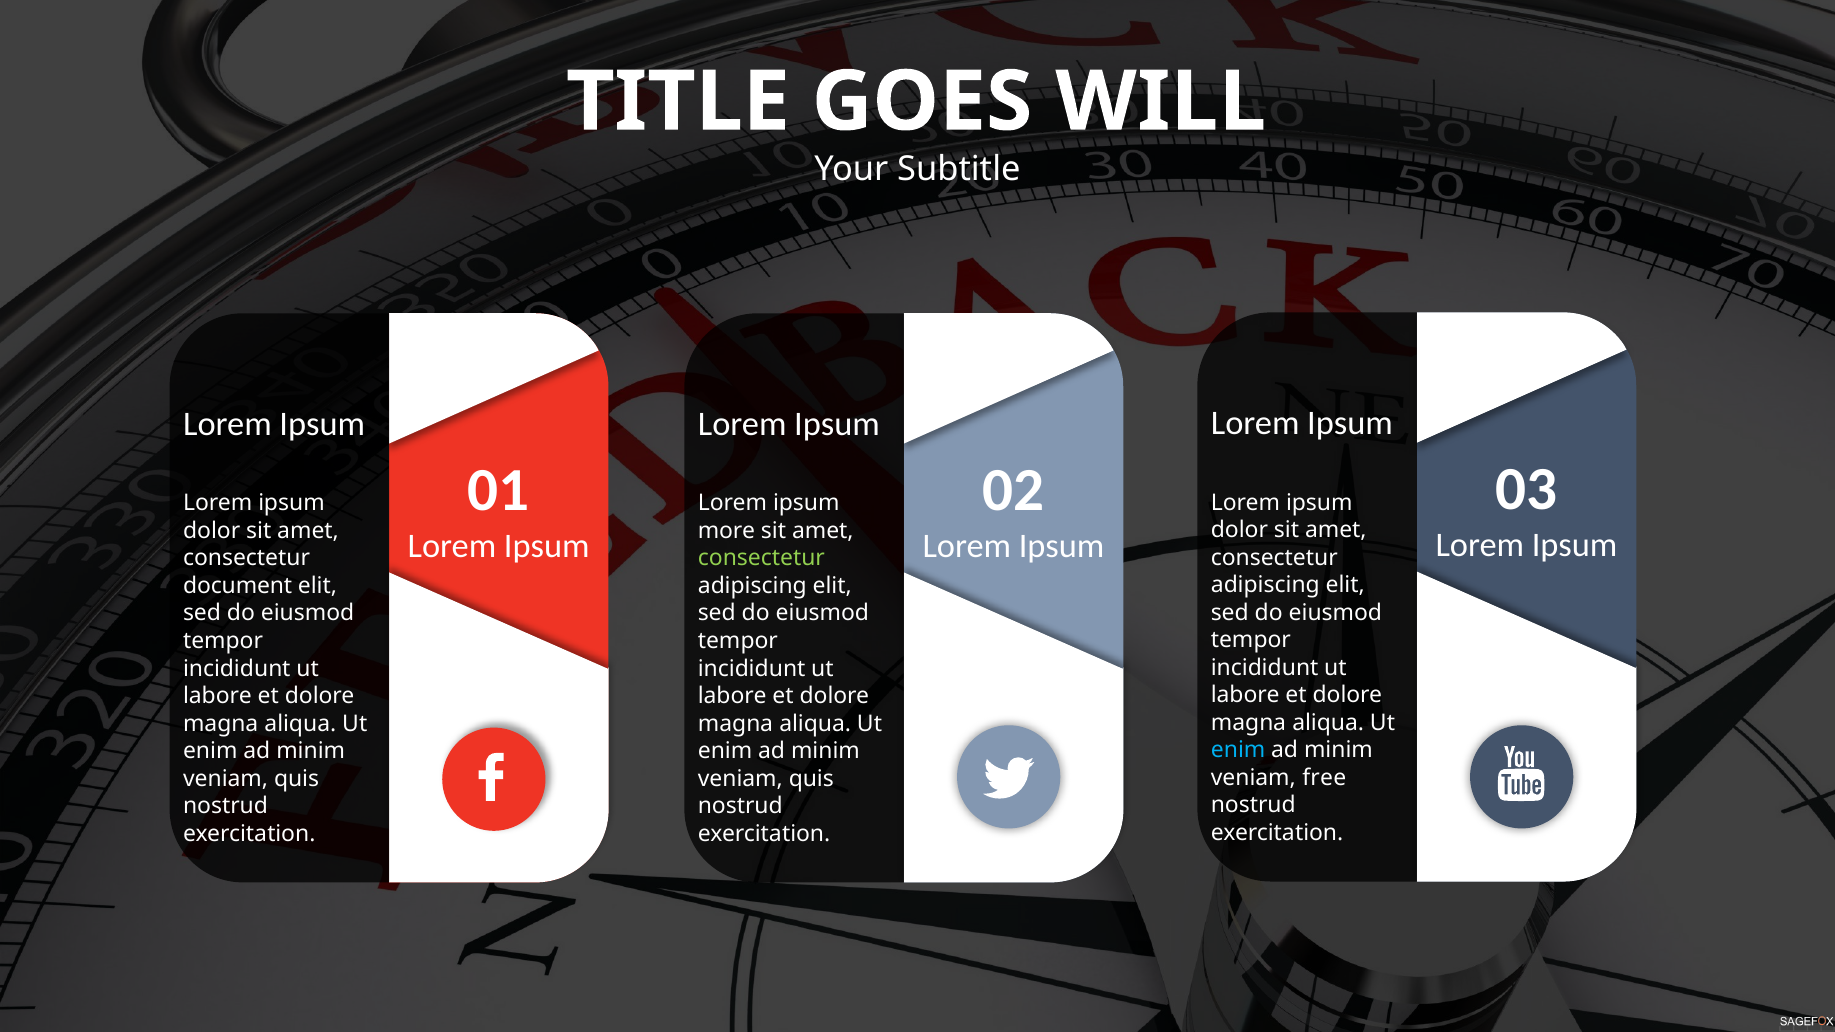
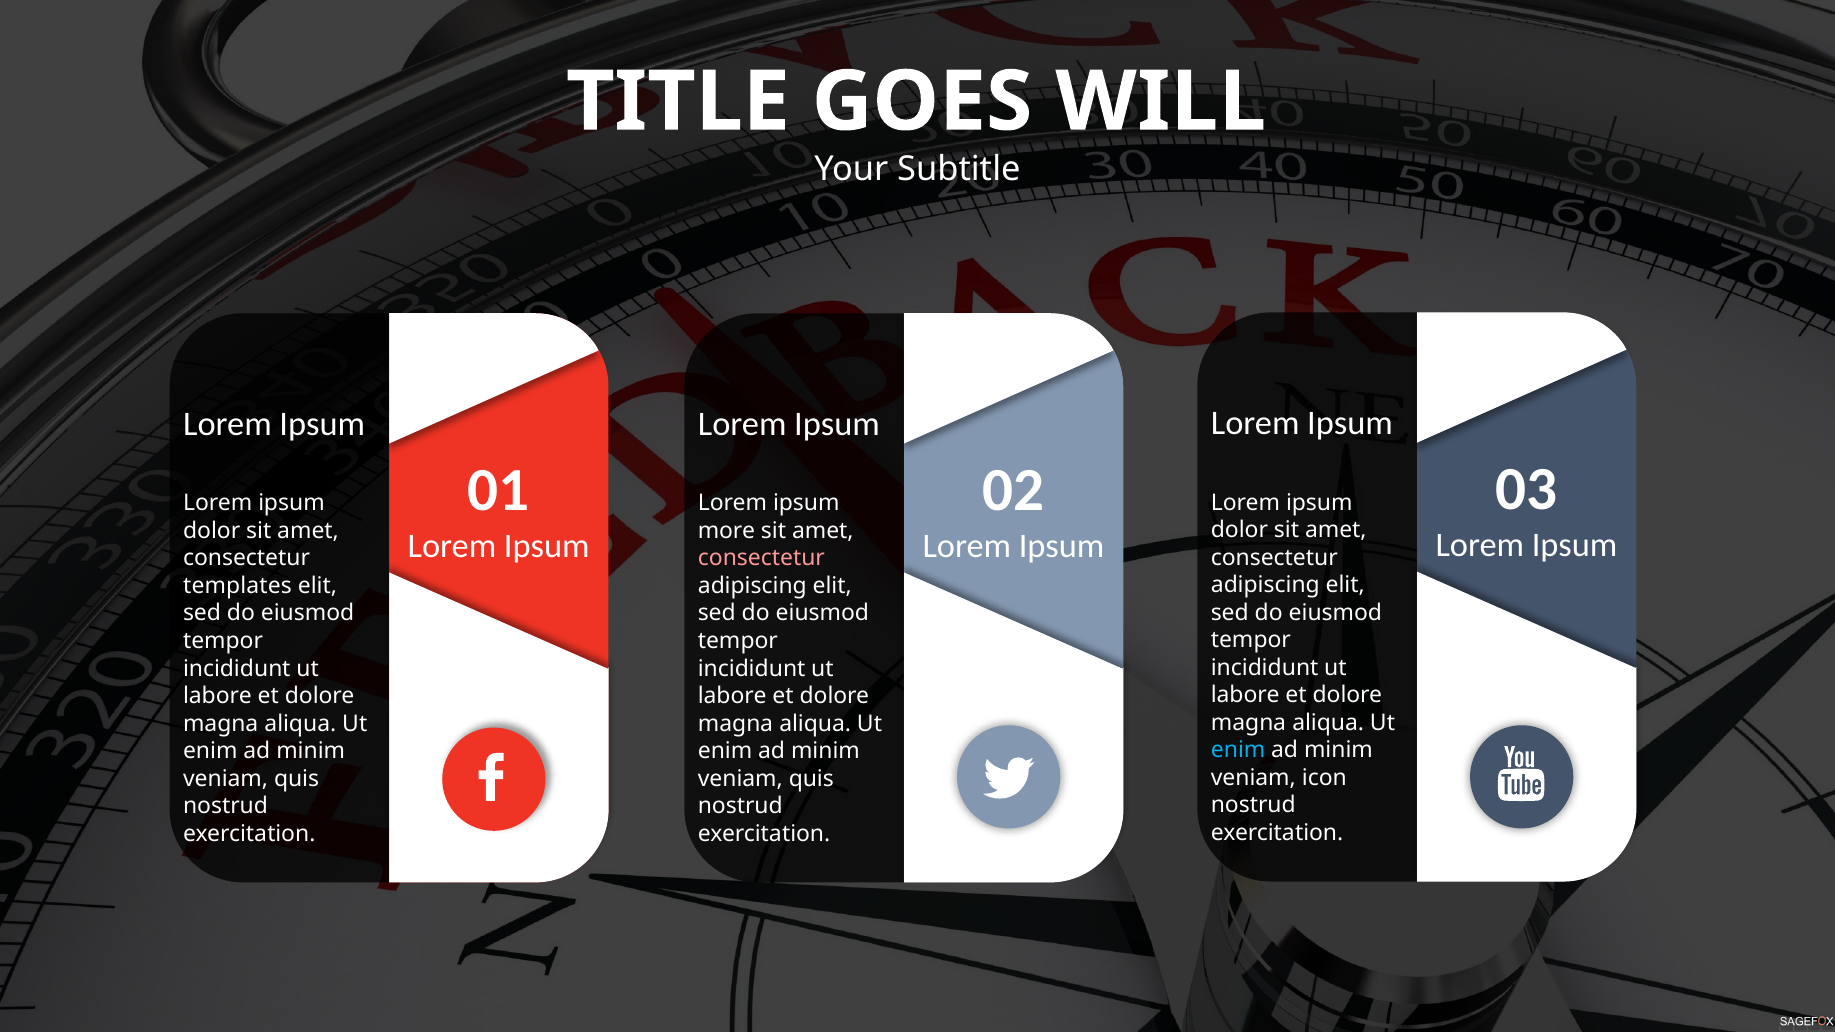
consectetur at (761, 558) colour: light green -> pink
document: document -> templates
free: free -> icon
